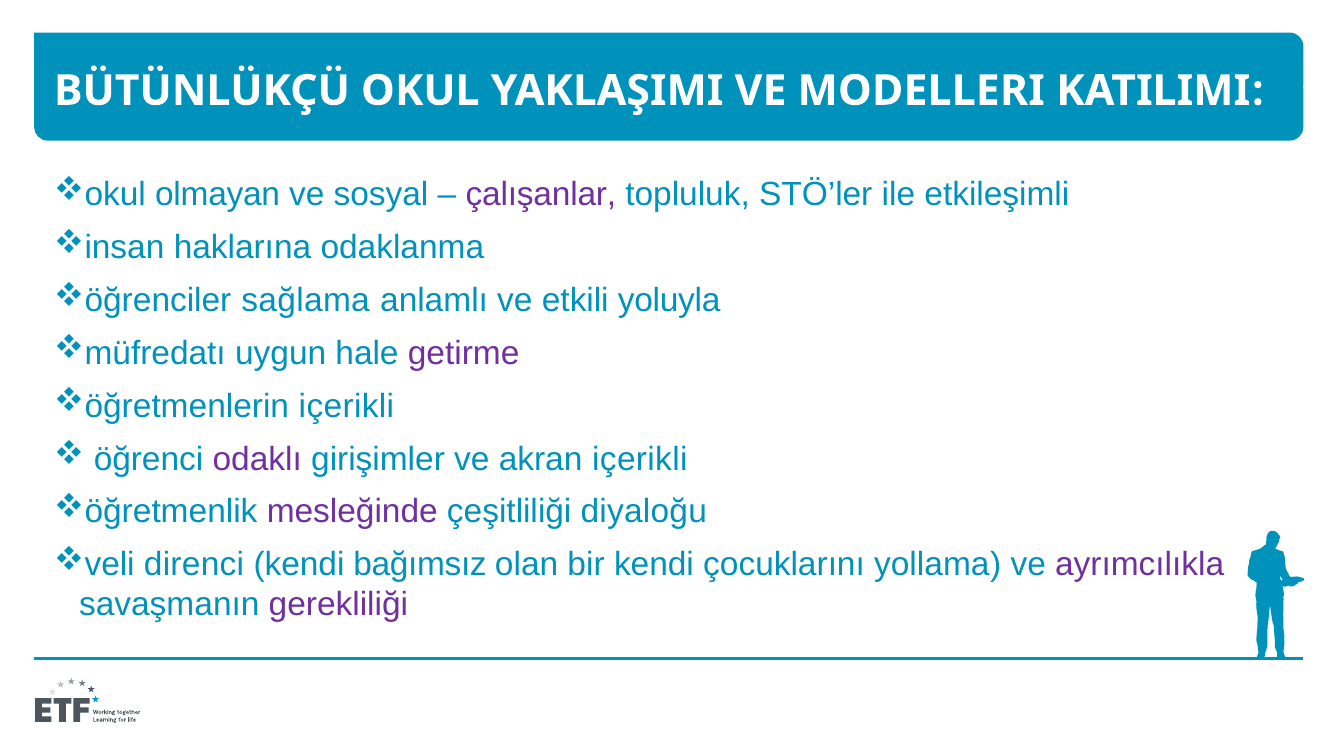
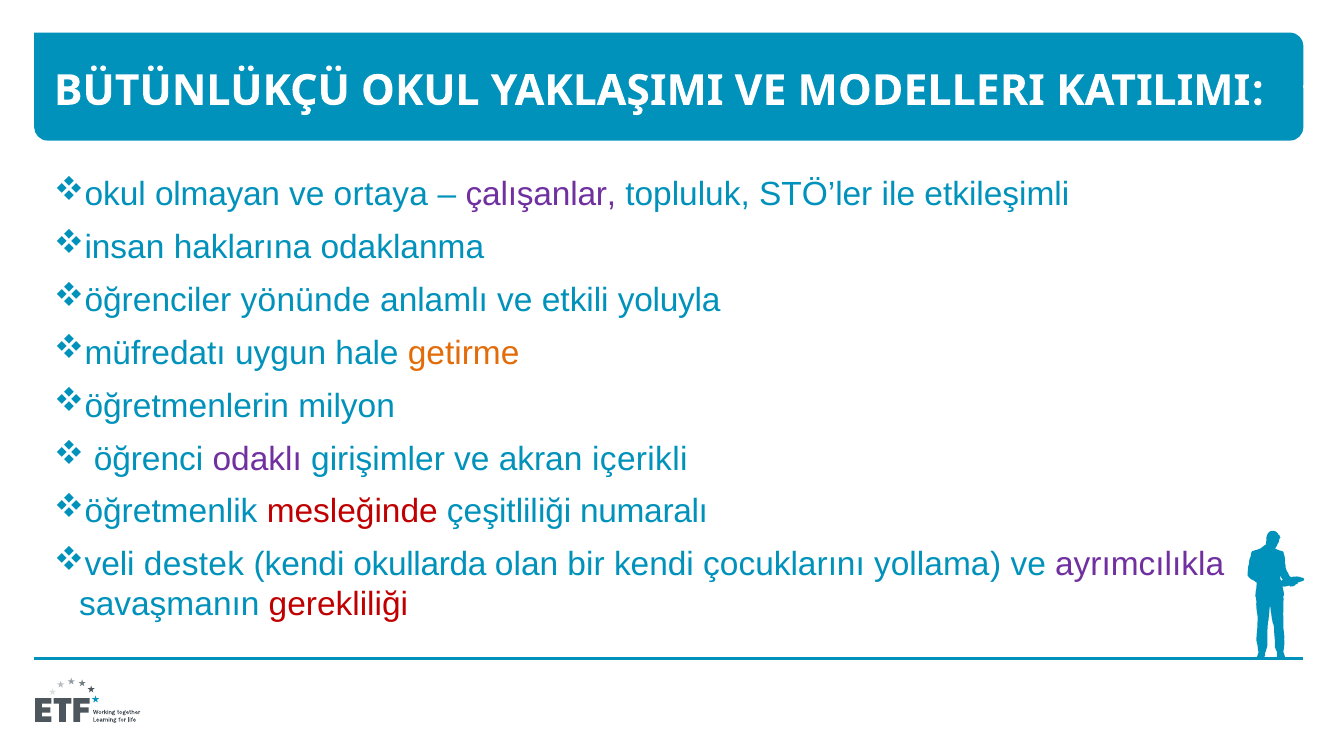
sosyal: sosyal -> ortaya
sağlama: sağlama -> yönünde
getirme colour: purple -> orange
içerikli at (346, 406): içerikli -> milyon
mesleğinde colour: purple -> red
diyaloğu: diyaloğu -> numaralı
direnci: direnci -> destek
bağımsız: bağımsız -> okullarda
gerekliliği colour: purple -> red
